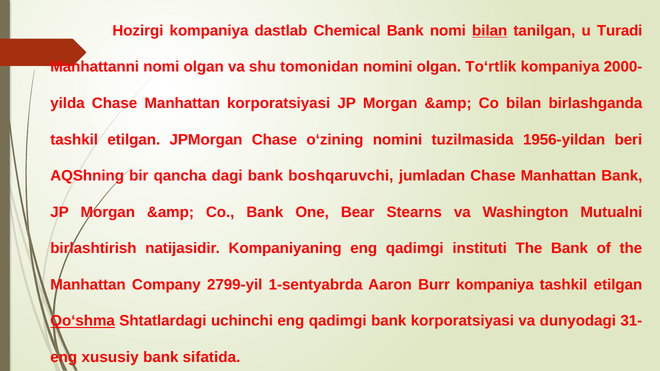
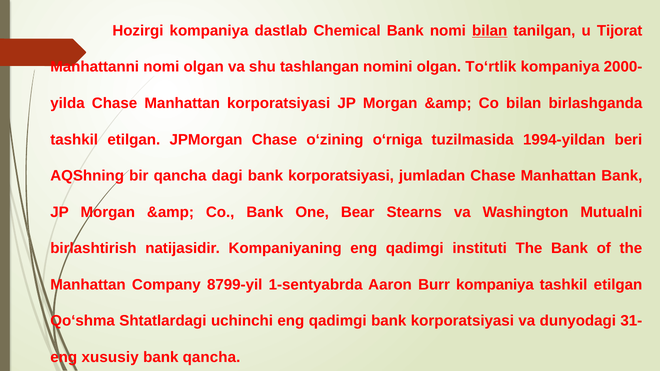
Turadi: Turadi -> Tijorat
tomonidan: tomonidan -> tashlangan
oʻzining nomini: nomini -> oʻrniga
1956-yildan: 1956-yildan -> 1994-yildan
boshqaruvchi at (341, 176): boshqaruvchi -> korporatsiyasi
2799-yil: 2799-yil -> 8799-yil
Qoʻshma underline: present -> none
bank sifatida: sifatida -> qancha
